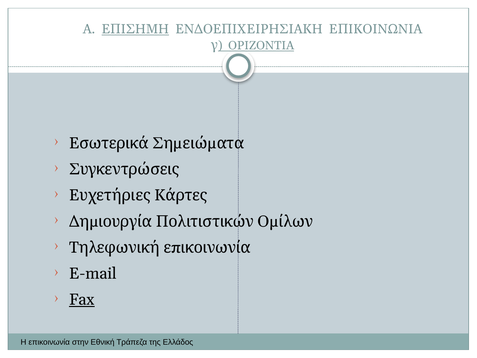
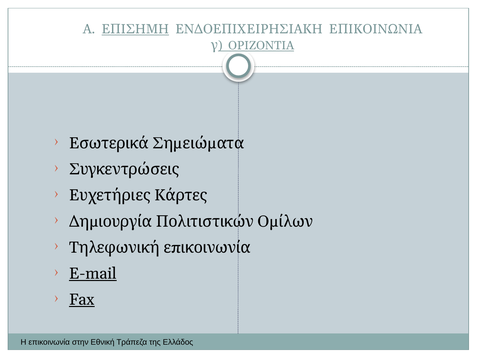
E-mail underline: none -> present
